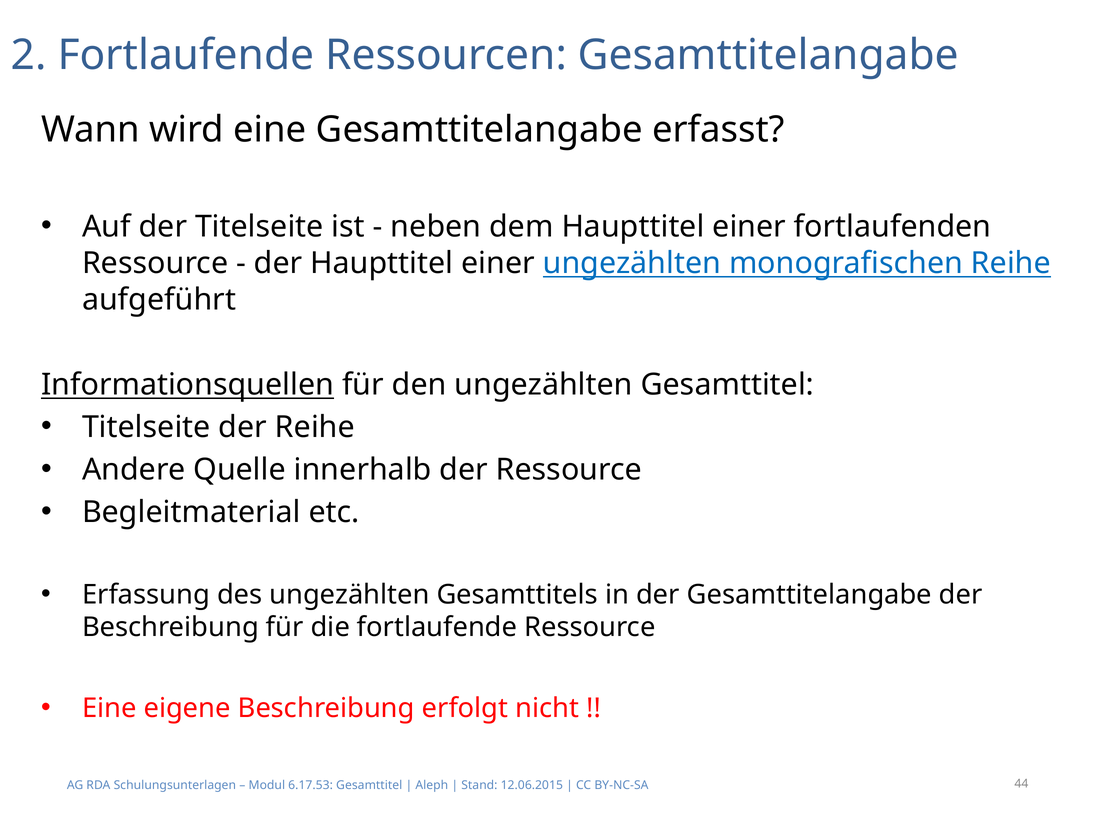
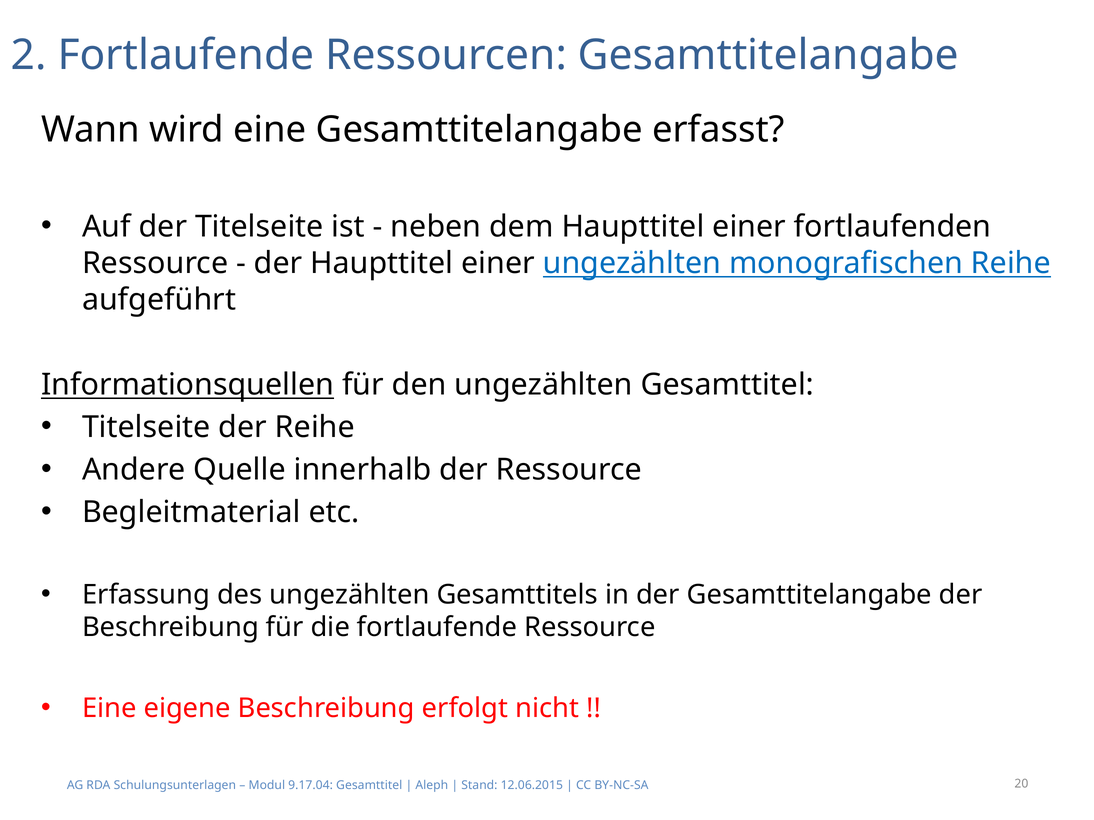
6.17.53: 6.17.53 -> 9.17.04
44: 44 -> 20
